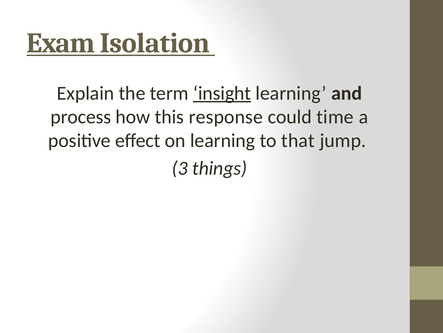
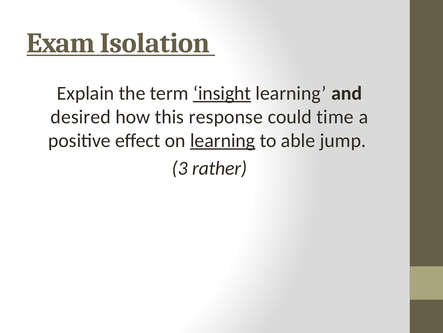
process: process -> desired
learning at (223, 140) underline: none -> present
that: that -> able
things: things -> rather
